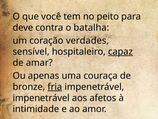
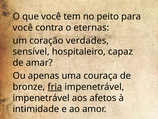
deve at (23, 28): deve -> você
batalha: batalha -> eternas
capaz underline: present -> none
